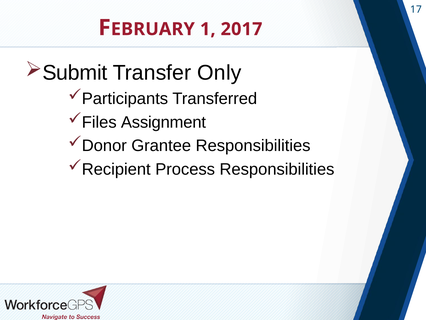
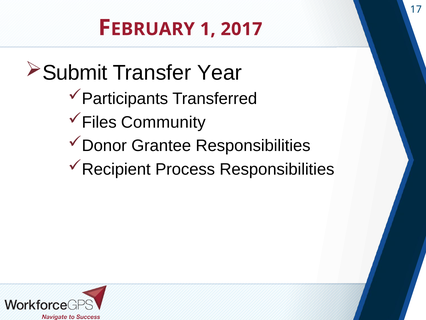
Only: Only -> Year
Assignment: Assignment -> Community
